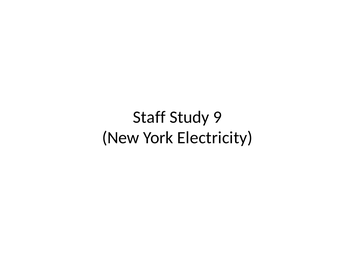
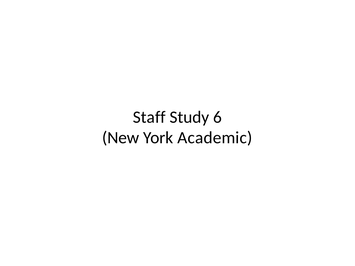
9: 9 -> 6
Electricity: Electricity -> Academic
